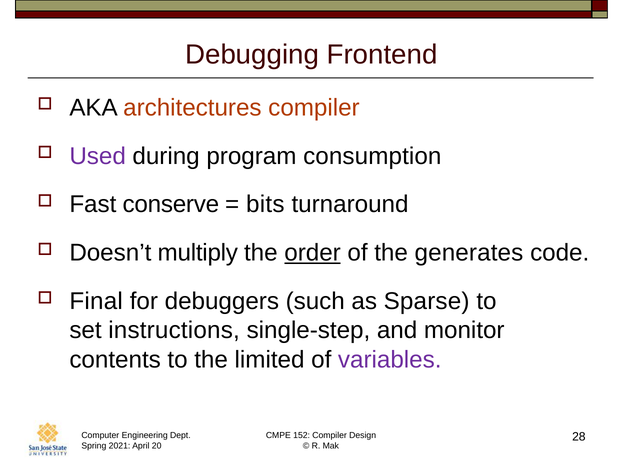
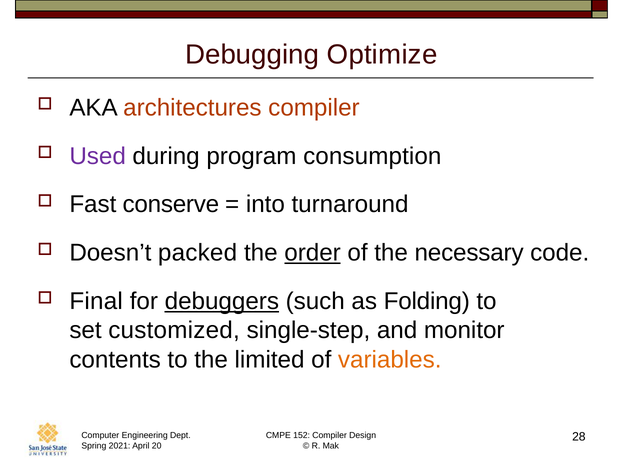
Frontend: Frontend -> Optimize
bits: bits -> into
multiply: multiply -> packed
generates: generates -> necessary
debuggers underline: none -> present
Sparse: Sparse -> Folding
instructions: instructions -> customized
variables colour: purple -> orange
